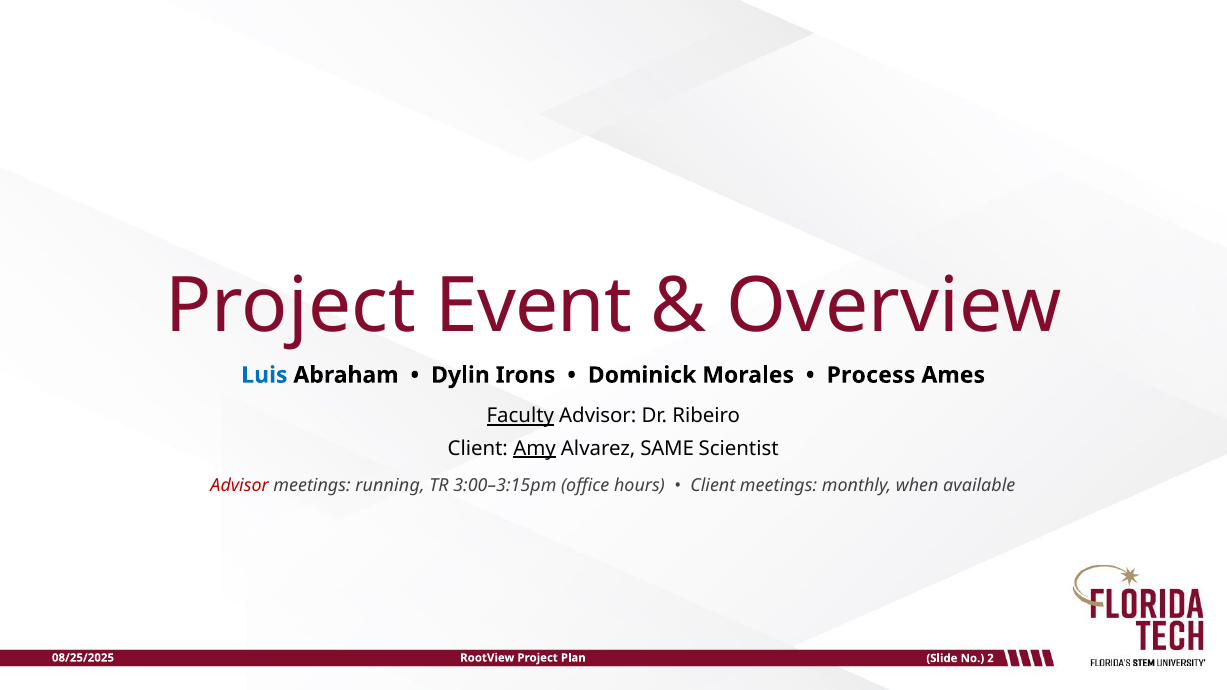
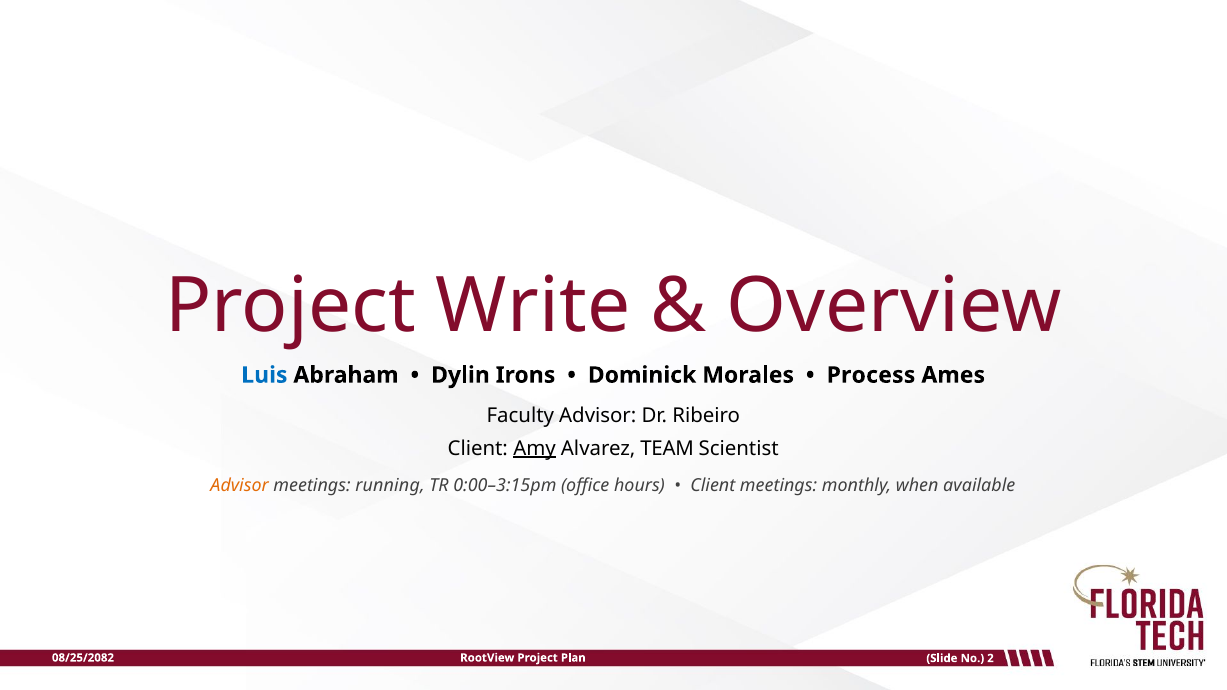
Event: Event -> Write
Faculty underline: present -> none
SAME: SAME -> TEAM
Advisor at (240, 486) colour: red -> orange
3:00–3:15pm: 3:00–3:15pm -> 0:00–3:15pm
08/25/2025: 08/25/2025 -> 08/25/2082
